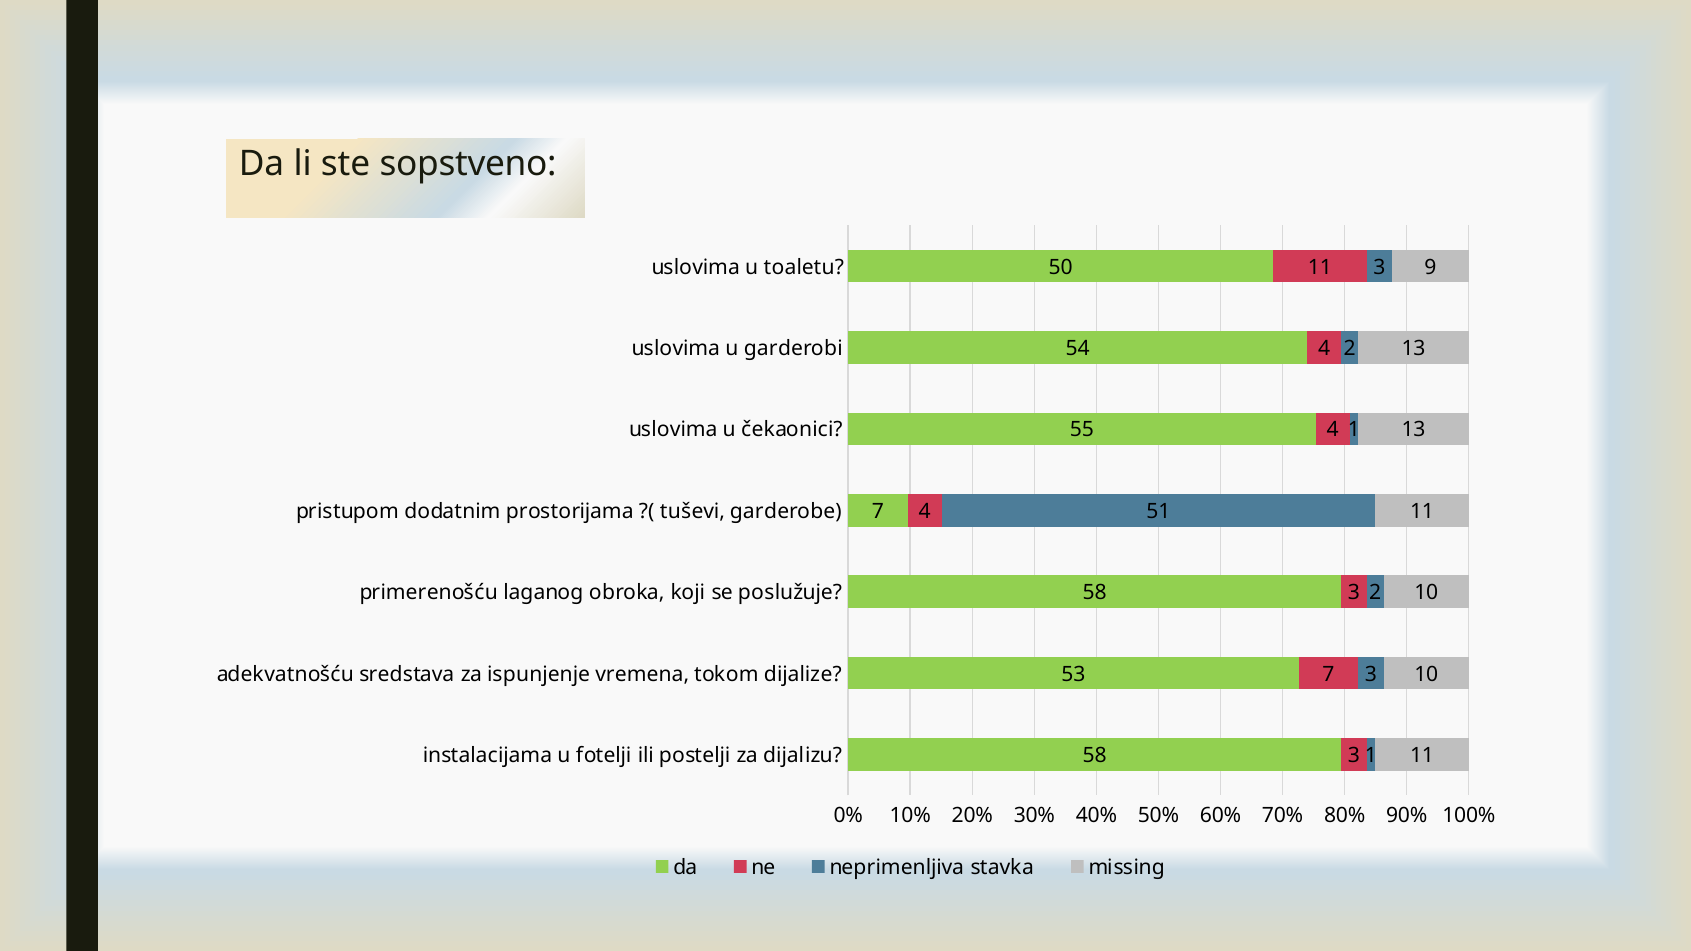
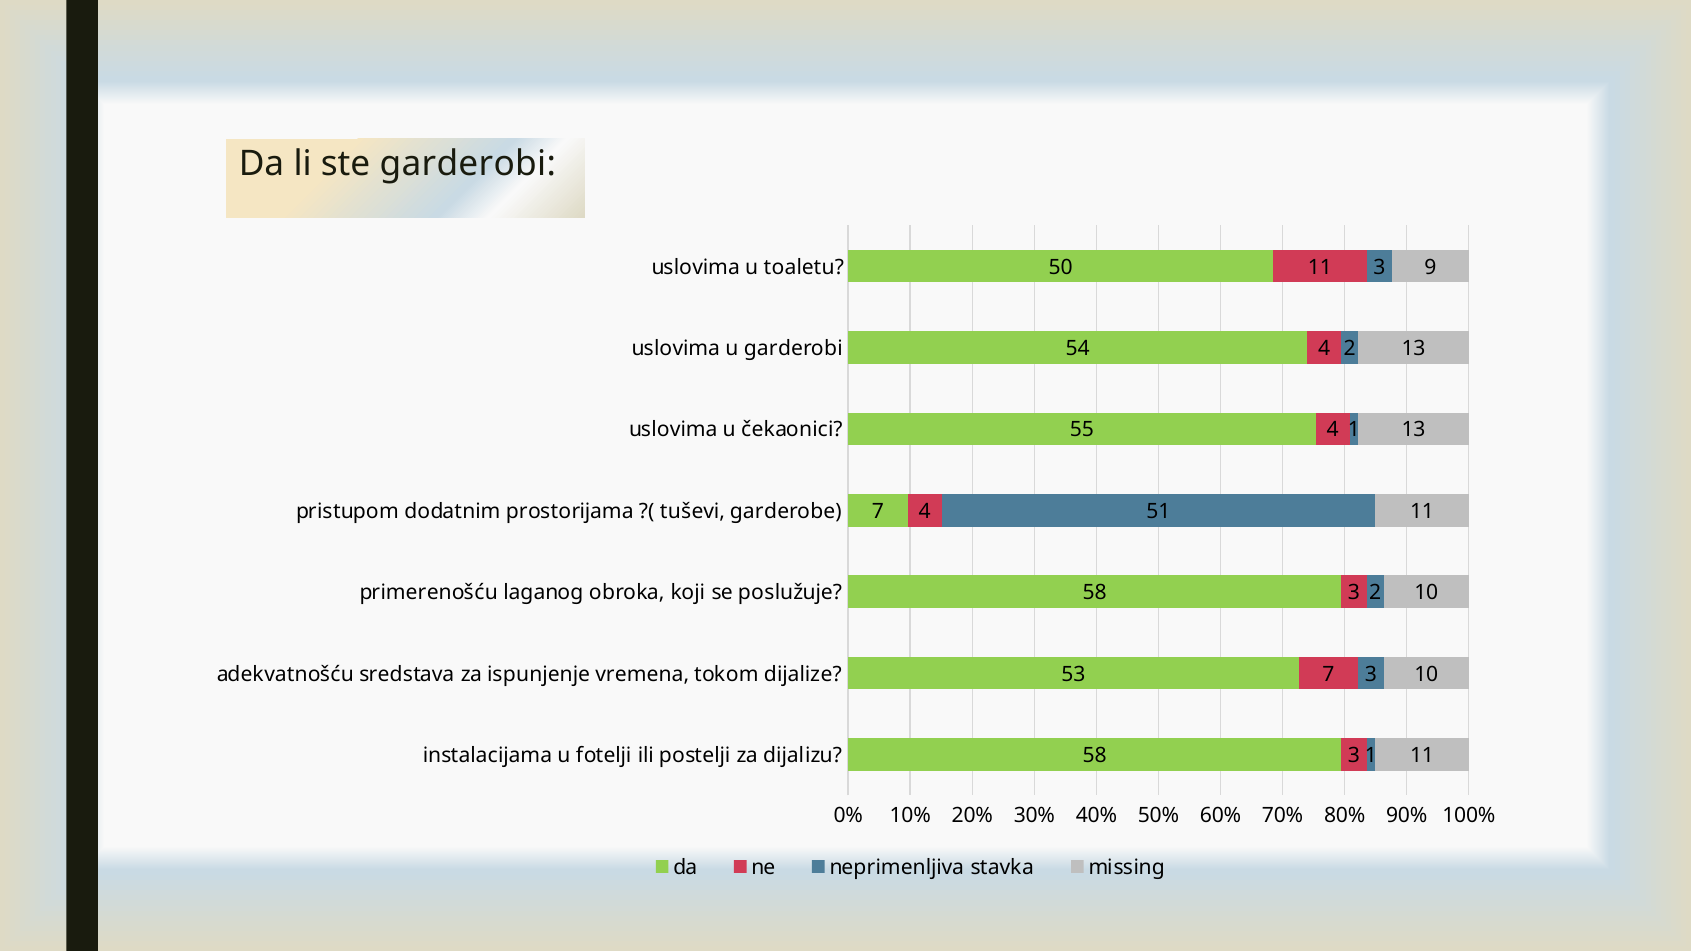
ste sopstveno: sopstveno -> garderobi
